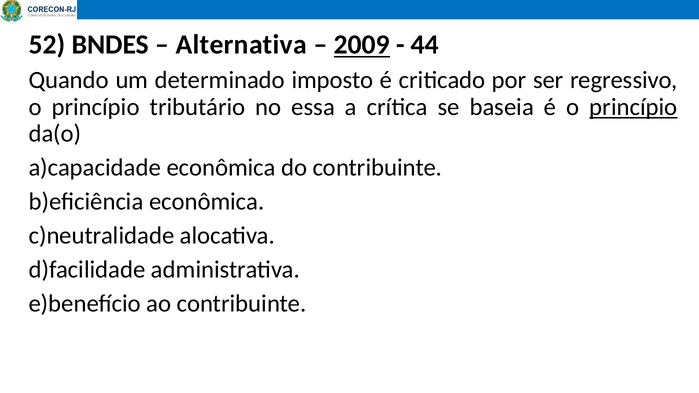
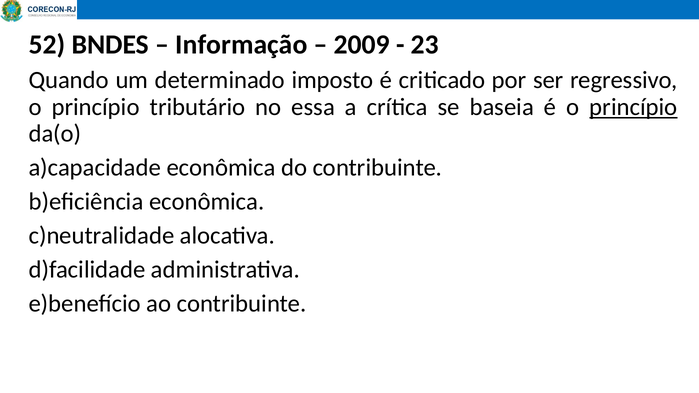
Alternativa: Alternativa -> Informação
2009 underline: present -> none
44: 44 -> 23
